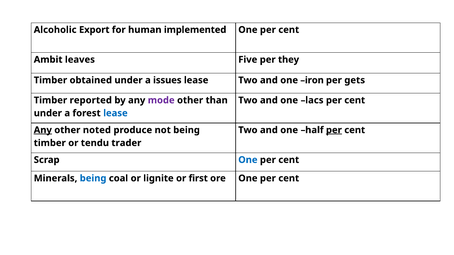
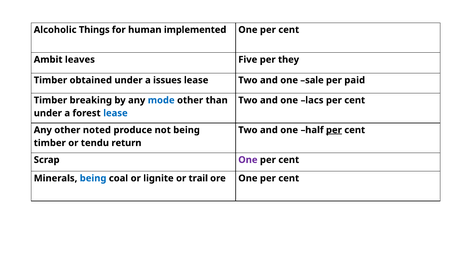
Export: Export -> Things
iron: iron -> sale
gets: gets -> paid
reported: reported -> breaking
mode colour: purple -> blue
Any at (43, 130) underline: present -> none
trader: trader -> return
One at (248, 160) colour: blue -> purple
first: first -> trail
